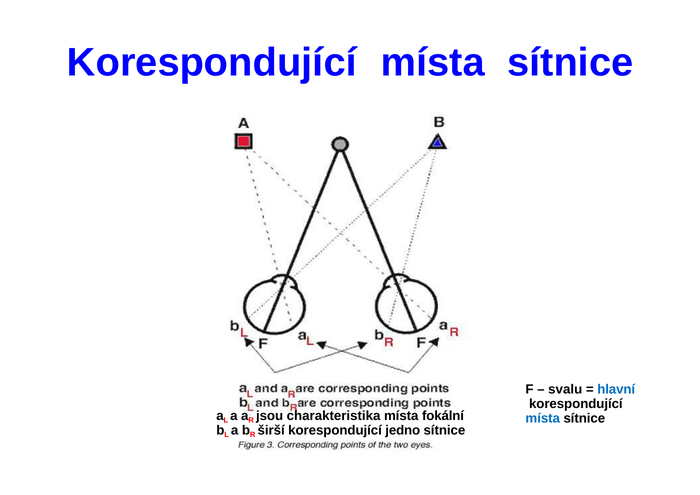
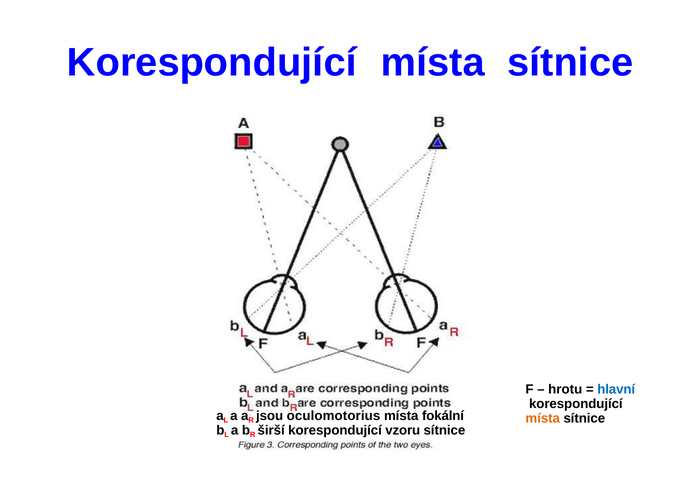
svalu: svalu -> hrotu
charakteristika: charakteristika -> oculomotorius
místa at (543, 418) colour: blue -> orange
jedno: jedno -> vzoru
